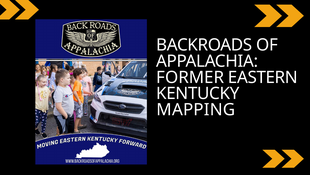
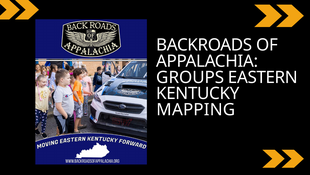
FORMER: FORMER -> GROUPS
